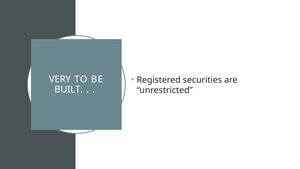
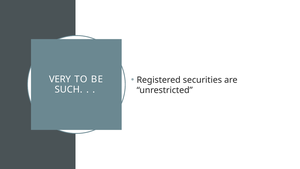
BUILT: BUILT -> SUCH
